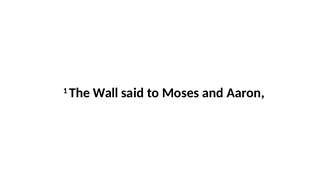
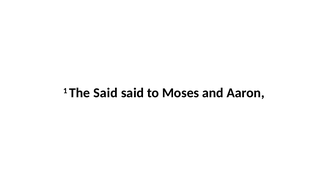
The Wall: Wall -> Said
